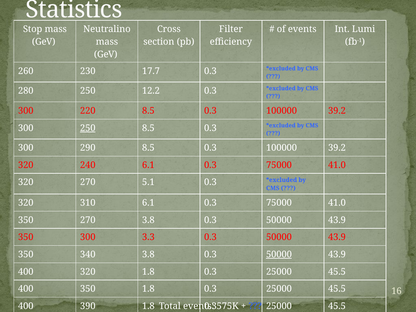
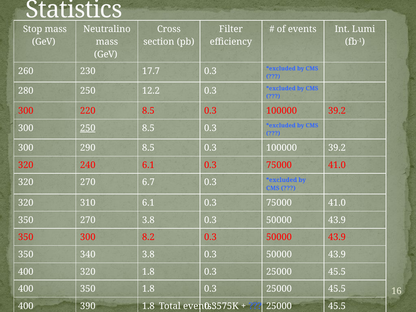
5.1: 5.1 -> 6.7
3.3: 3.3 -> 8.2
50000 at (279, 254) underline: present -> none
